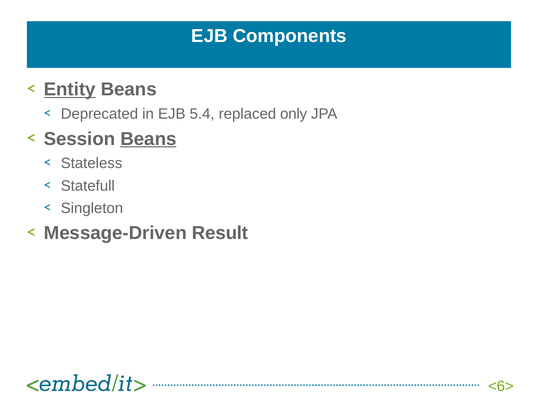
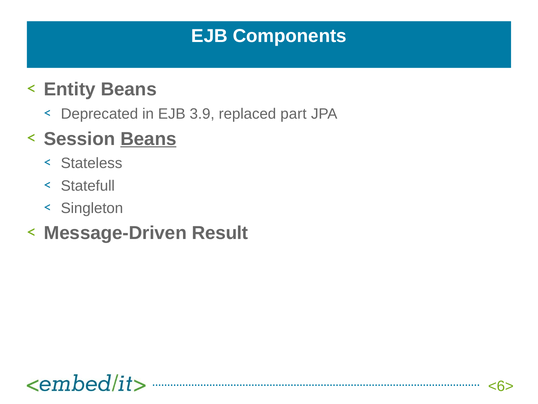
Entity underline: present -> none
5.4: 5.4 -> 3.9
only: only -> part
